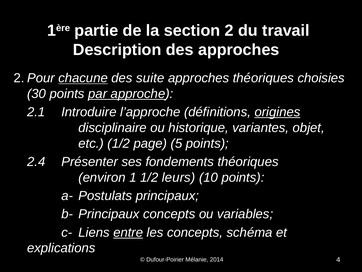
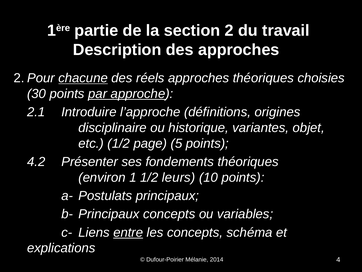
suite: suite -> réels
origines underline: present -> none
2.4: 2.4 -> 4.2
